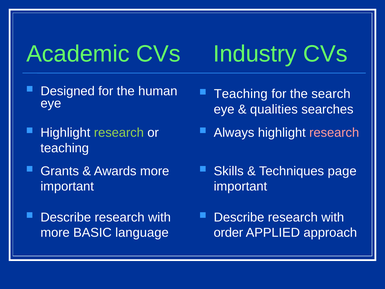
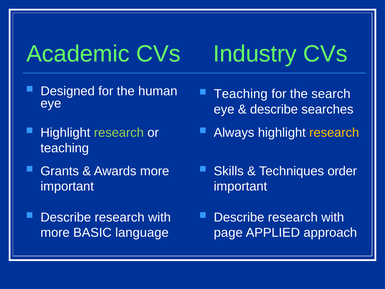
qualities at (274, 109): qualities -> describe
research at (334, 132) colour: pink -> yellow
page: page -> order
order: order -> page
